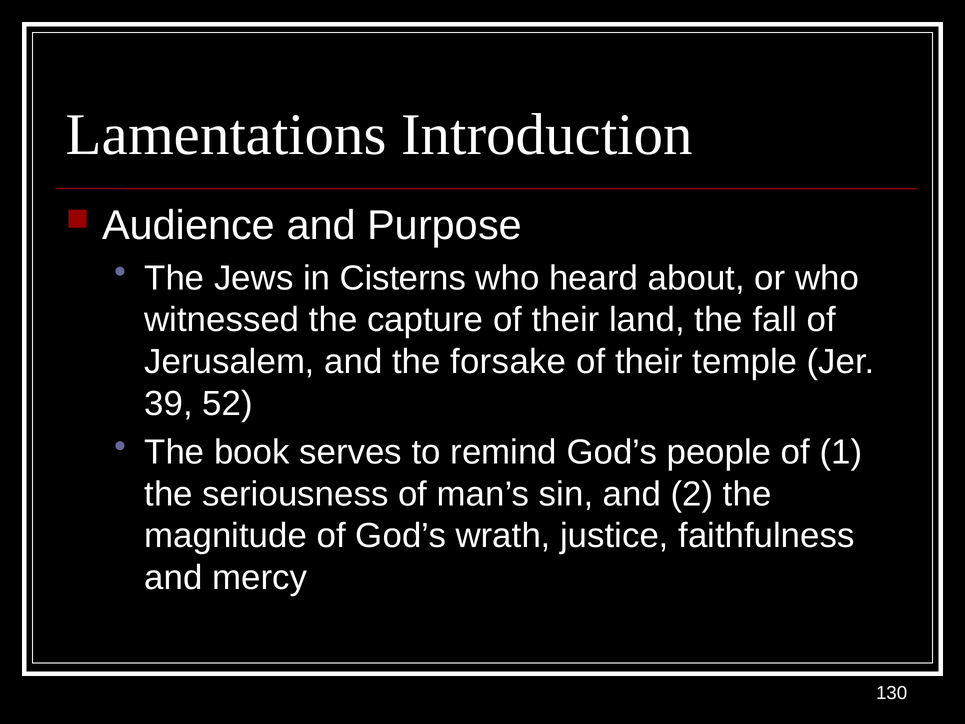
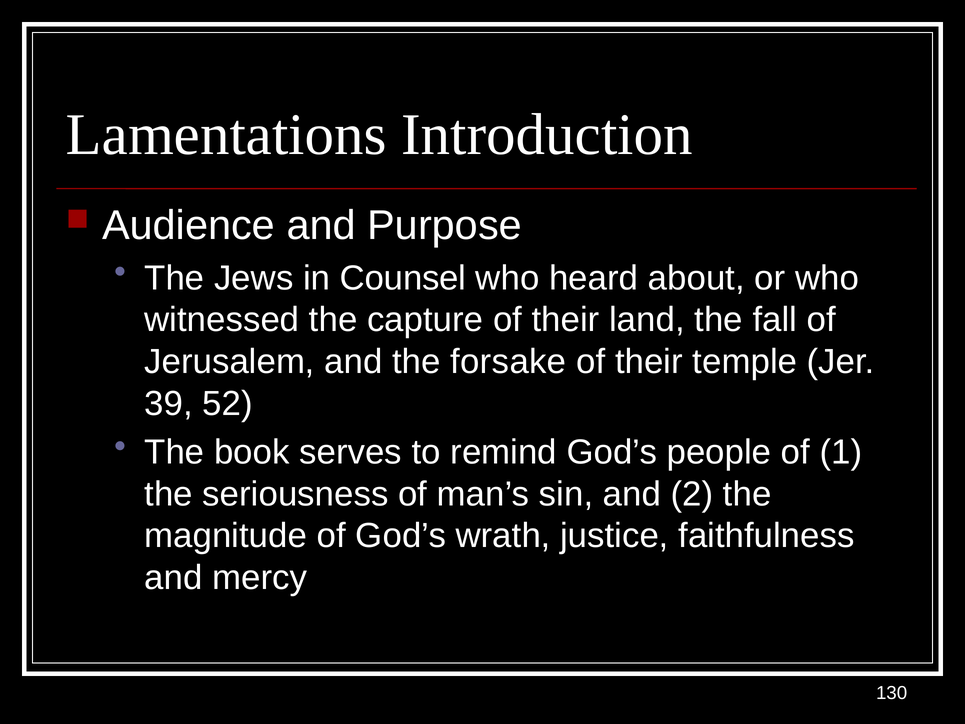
Cisterns: Cisterns -> Counsel
